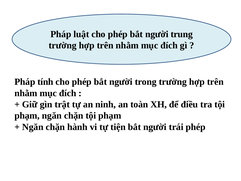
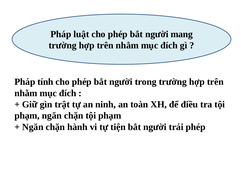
trung: trung -> mang
